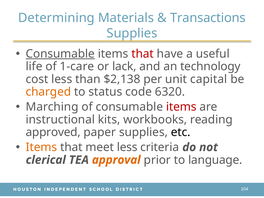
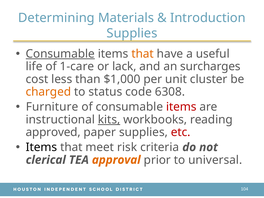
Transactions: Transactions -> Introduction
that at (143, 54) colour: red -> orange
technology: technology -> surcharges
$2,138: $2,138 -> $1,000
capital: capital -> cluster
6320: 6320 -> 6308
Marching: Marching -> Furniture
kits underline: none -> present
etc colour: black -> red
Items at (41, 147) colour: orange -> black
meet less: less -> risk
language: language -> universal
